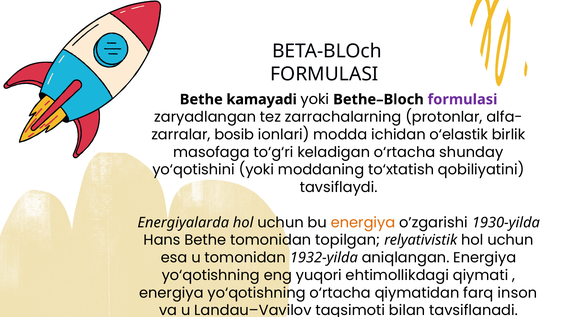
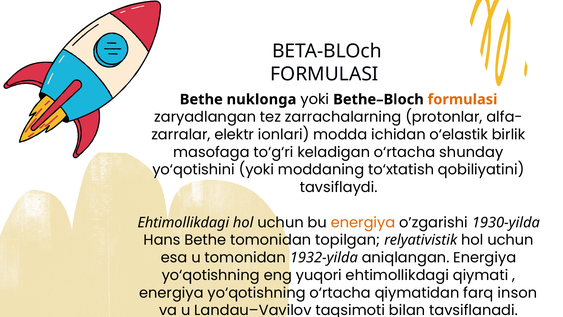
kamayadi: kamayadi -> nuklonga
formulasi at (463, 99) colour: purple -> orange
bosib: bosib -> elektr
Energiyalarda at (183, 222): Energiyalarda -> Ehtimollikdagi
